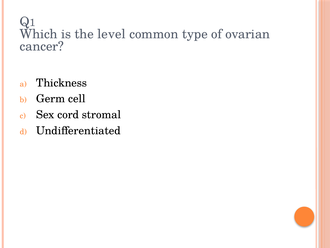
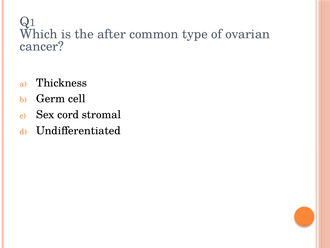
level: level -> after
